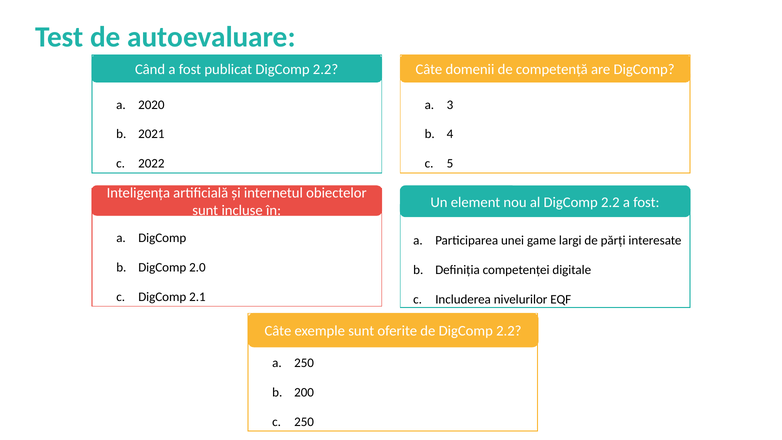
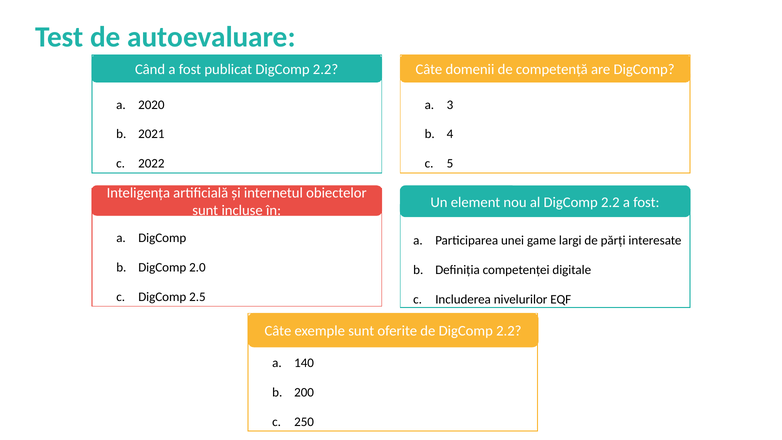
2.1: 2.1 -> 2.5
a 250: 250 -> 140
